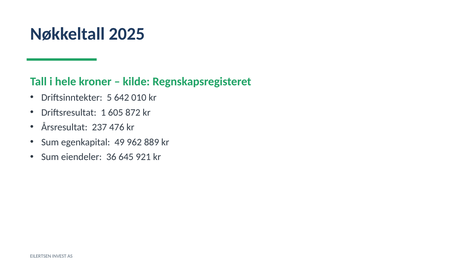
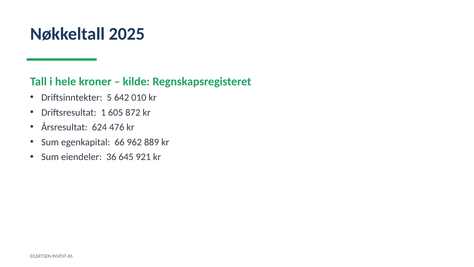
237: 237 -> 624
49: 49 -> 66
